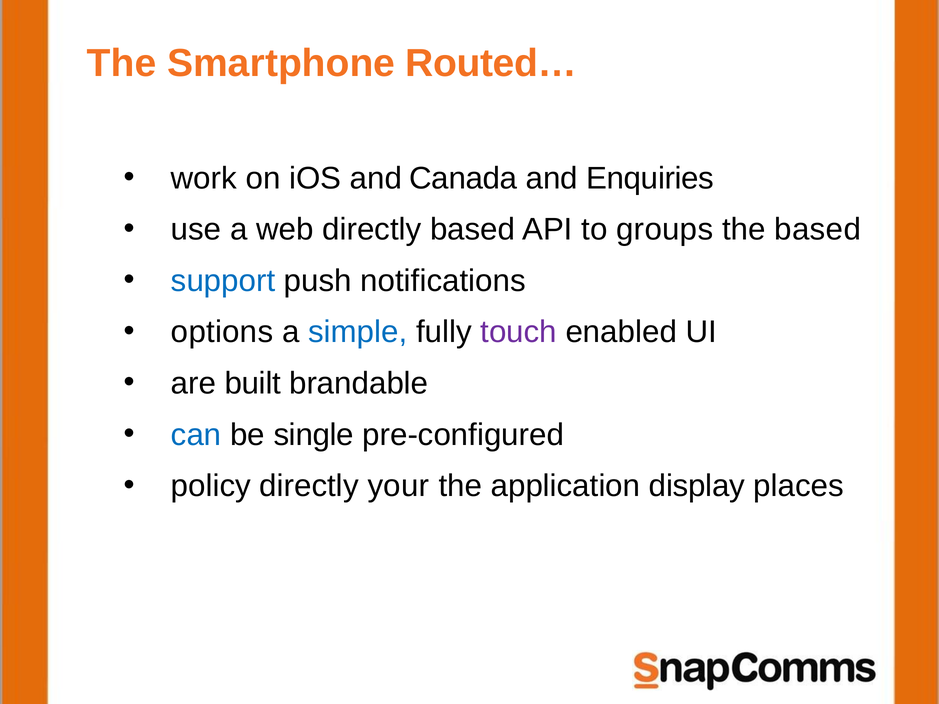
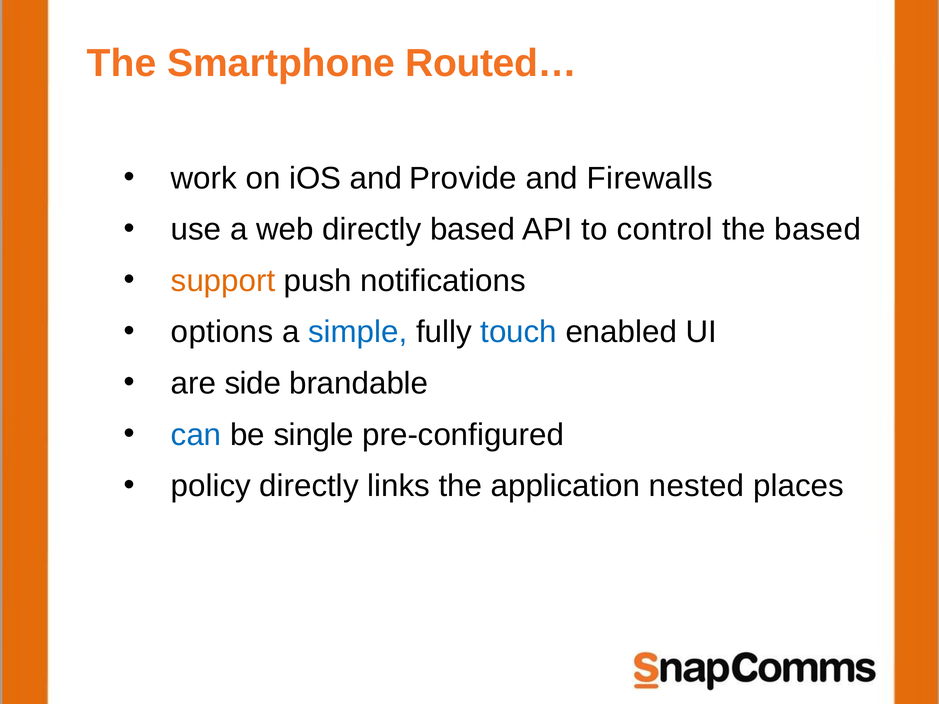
Canada: Canada -> Provide
Enquiries: Enquiries -> Firewalls
groups: groups -> control
support colour: blue -> orange
touch colour: purple -> blue
built: built -> side
your: your -> links
display: display -> nested
